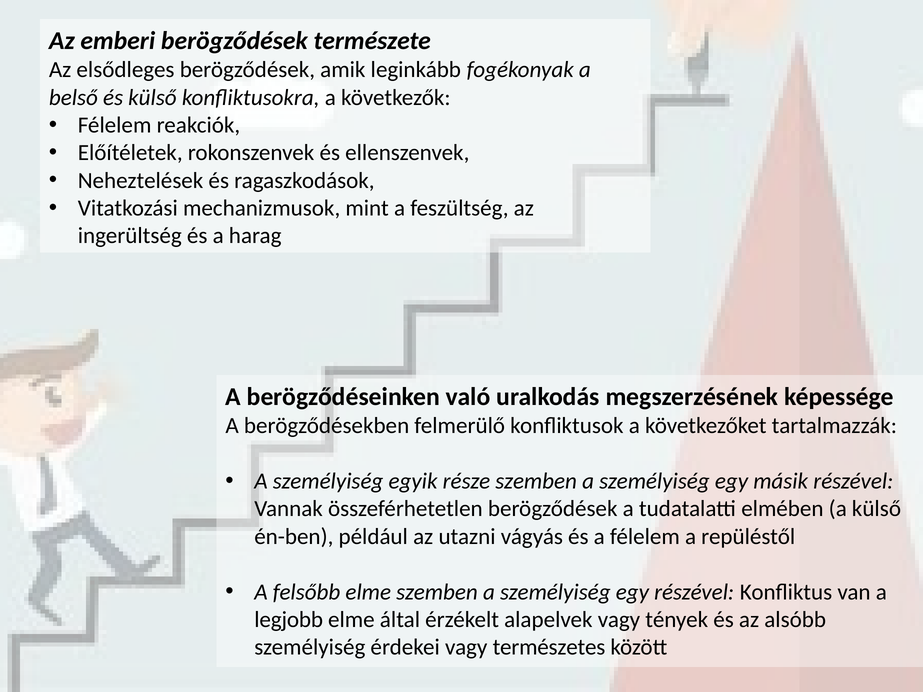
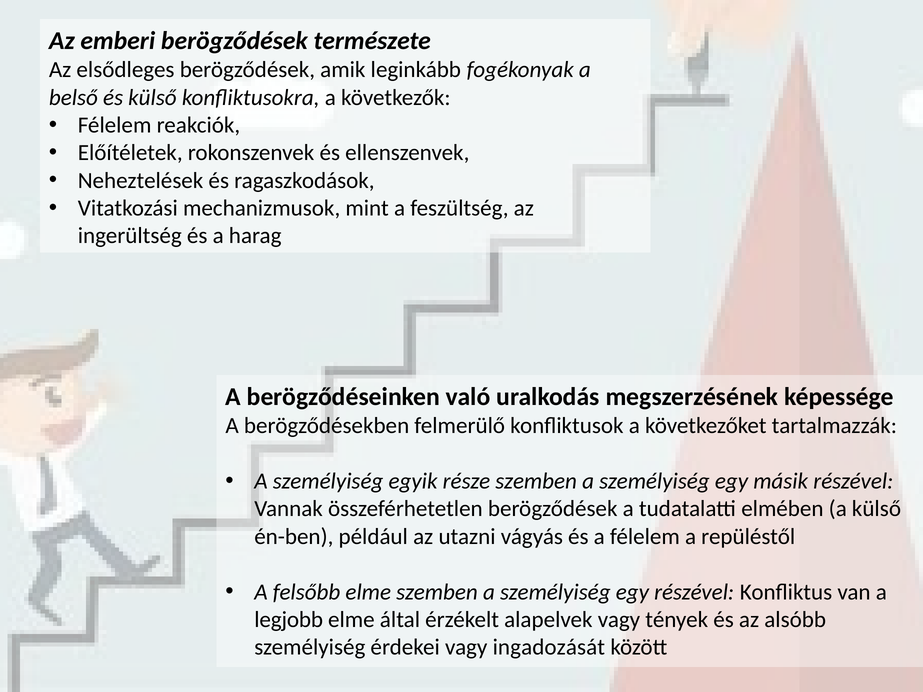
természetes: természetes -> ingadozását
